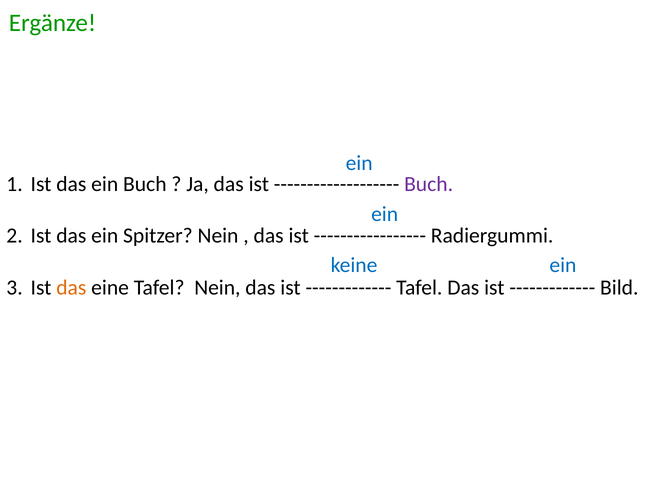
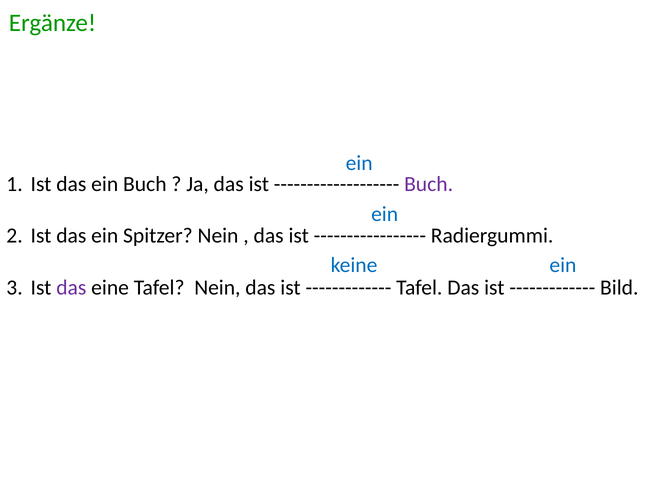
das at (71, 288) colour: orange -> purple
